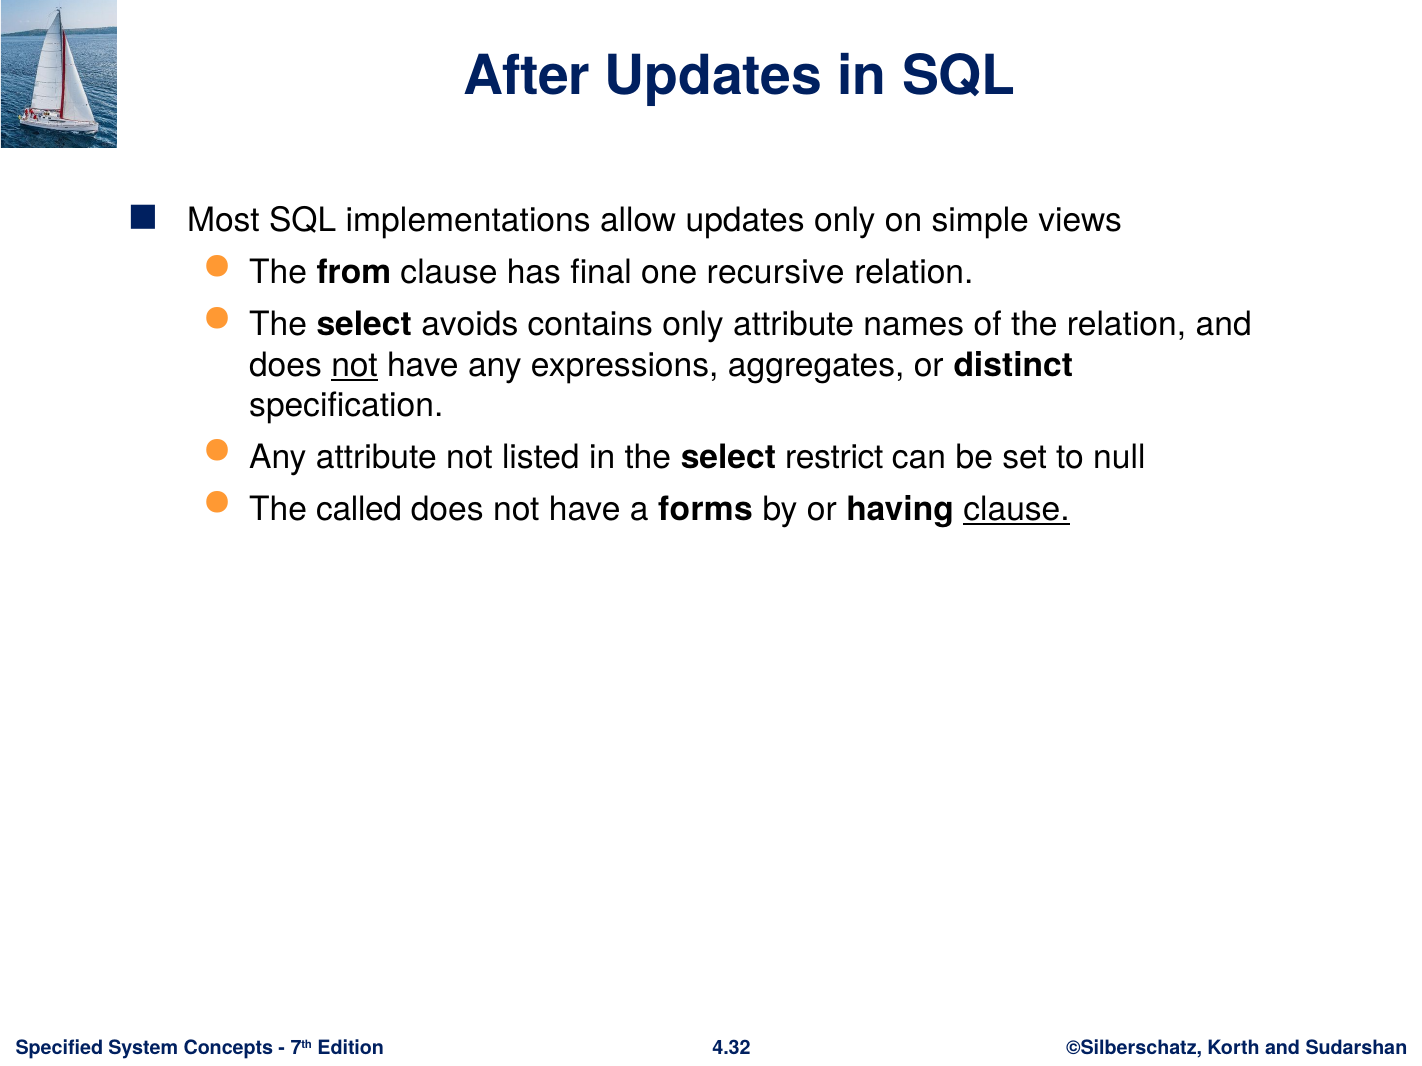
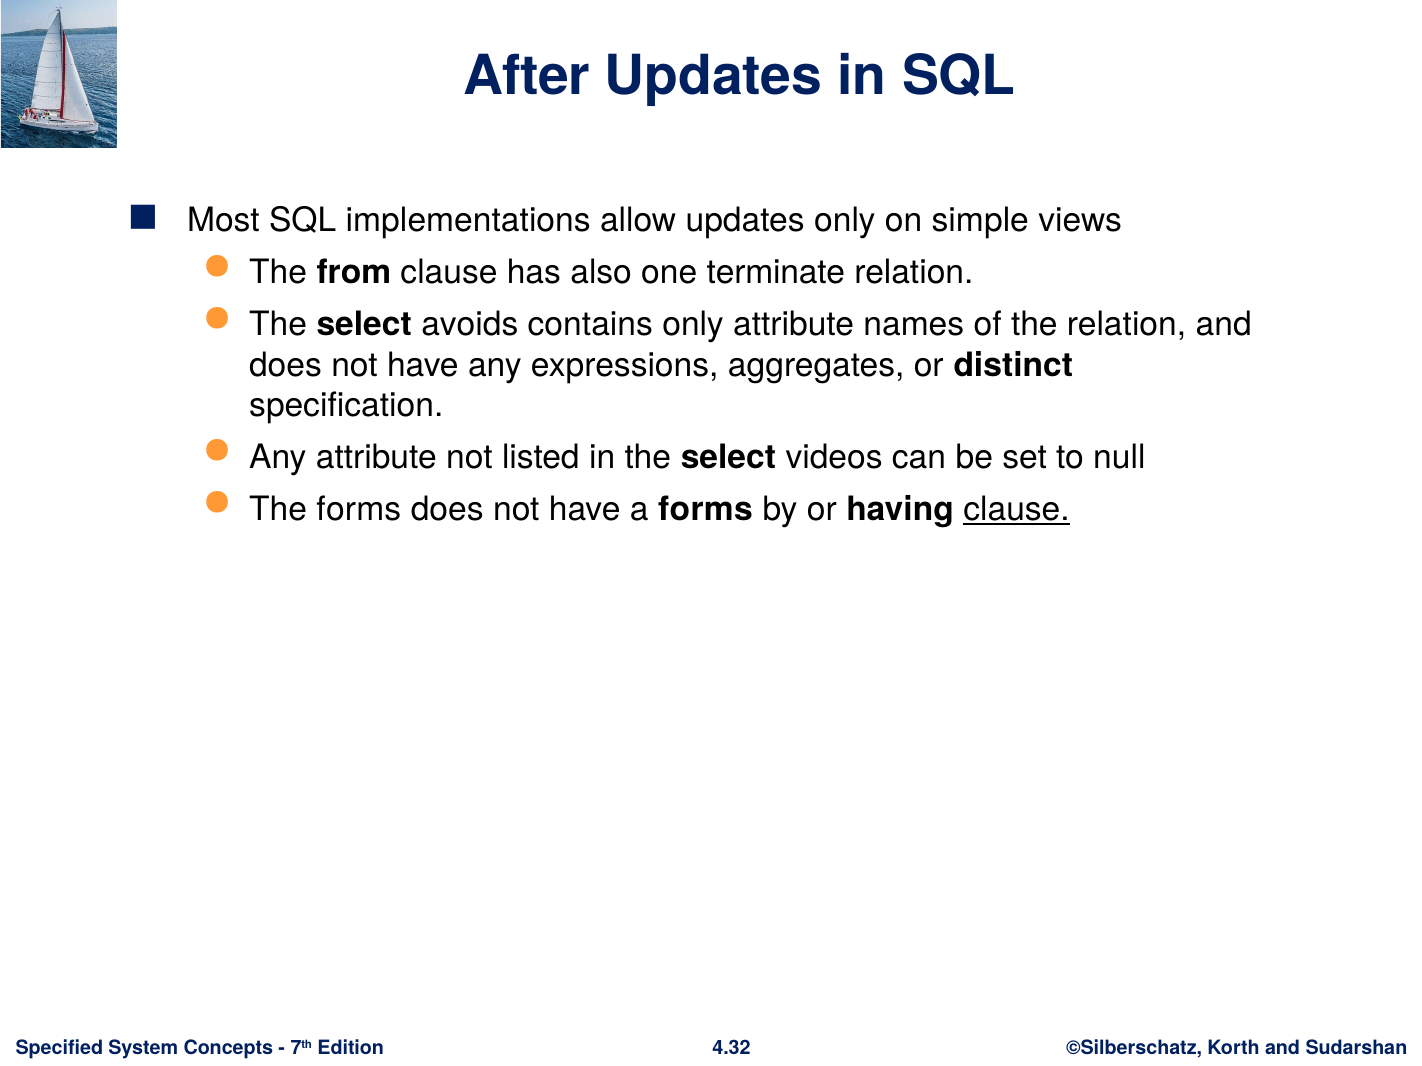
final: final -> also
recursive: recursive -> terminate
not at (355, 365) underline: present -> none
restrict: restrict -> videos
The called: called -> forms
